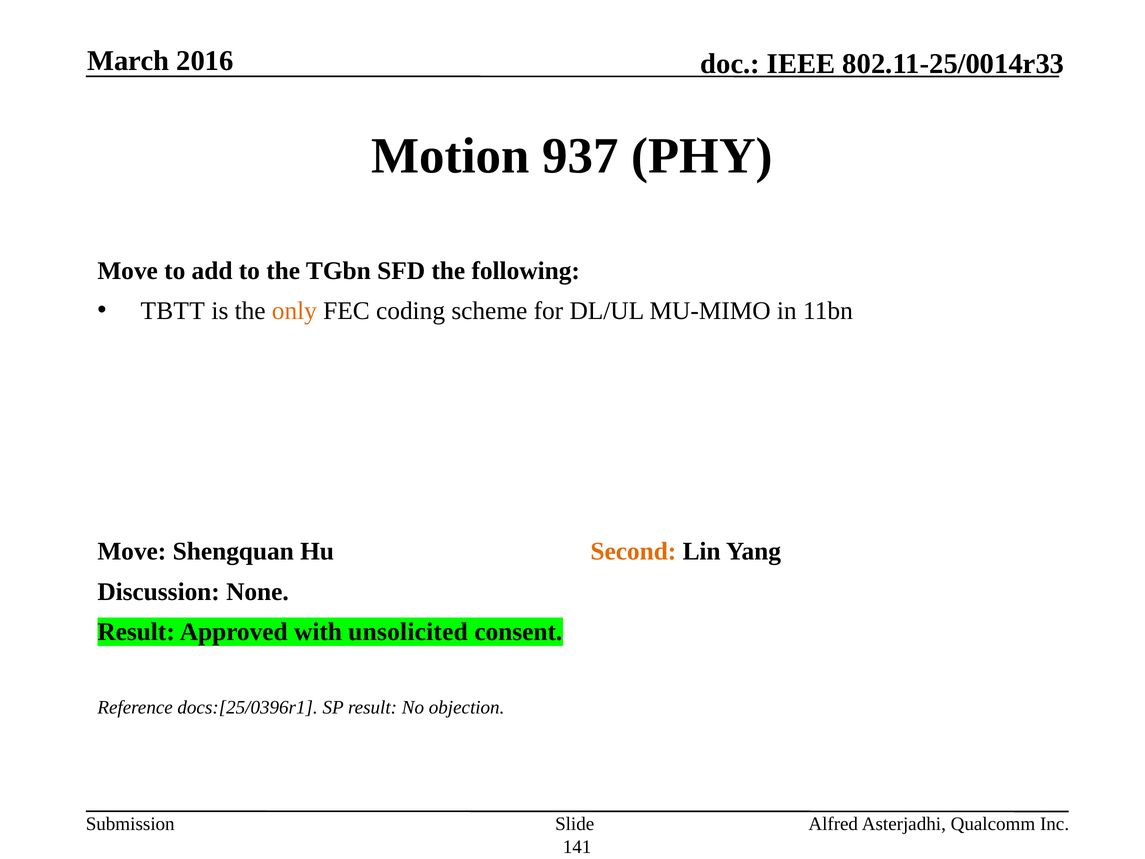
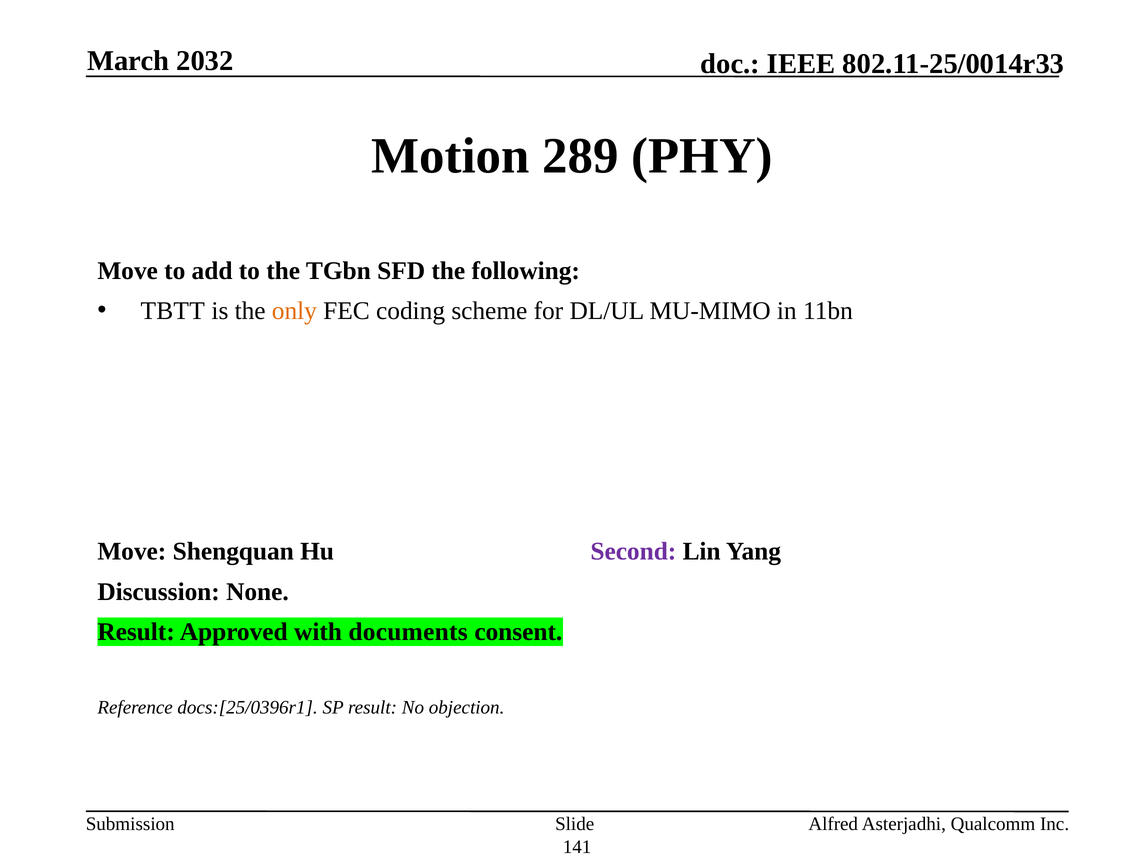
2016: 2016 -> 2032
937: 937 -> 289
Second colour: orange -> purple
unsolicited: unsolicited -> documents
